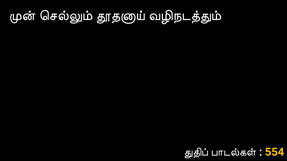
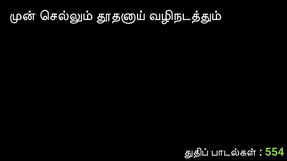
554 colour: yellow -> light green
